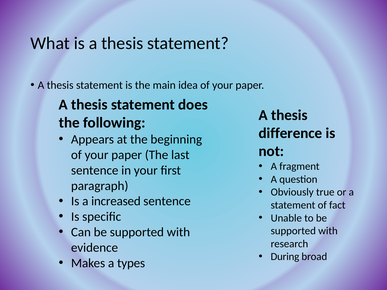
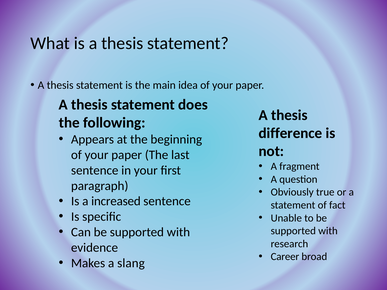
During: During -> Career
types: types -> slang
